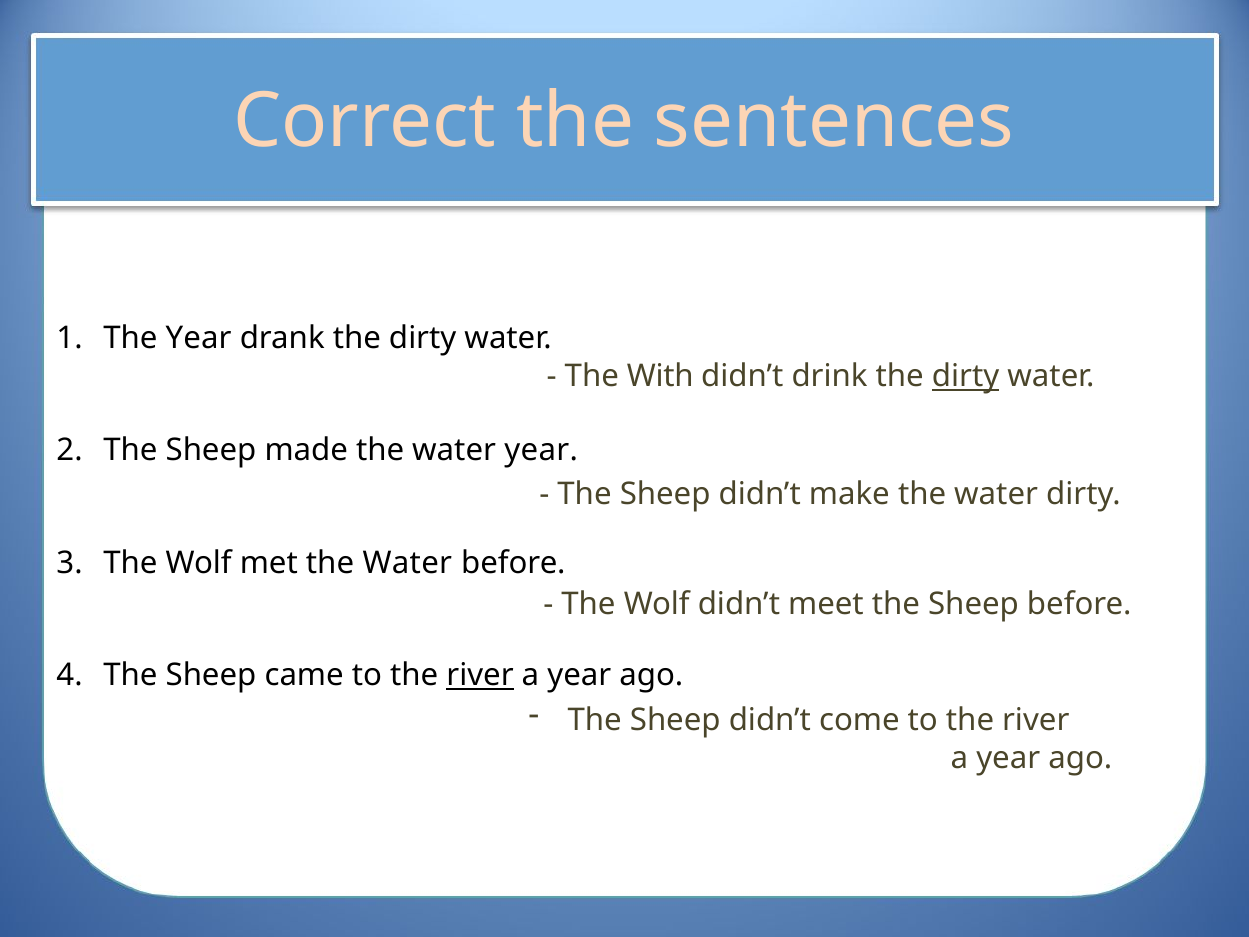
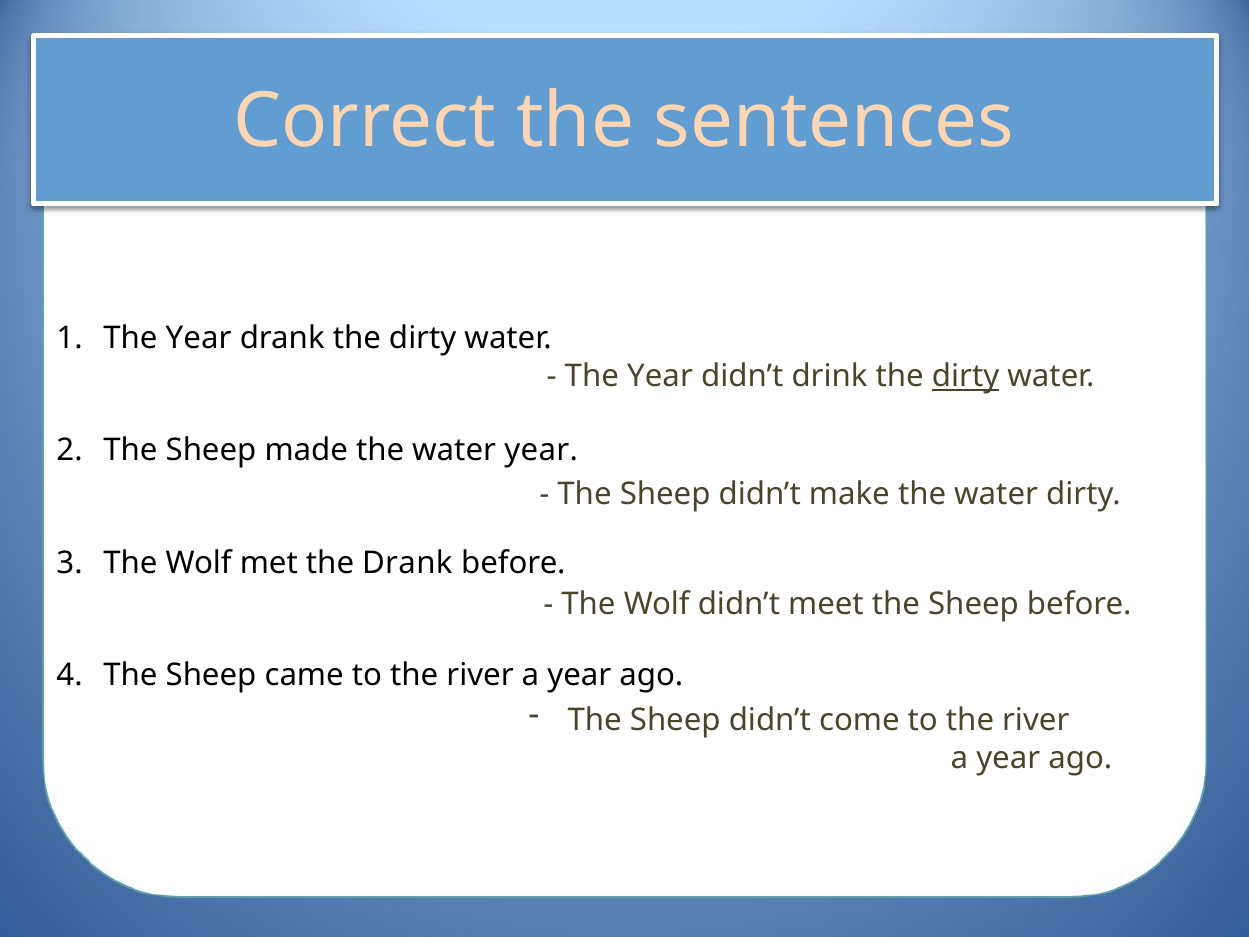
With at (660, 376): With -> Year
met the Water: Water -> Drank
river at (480, 675) underline: present -> none
